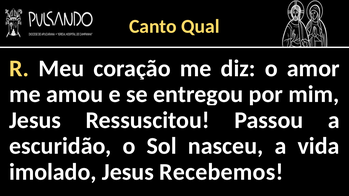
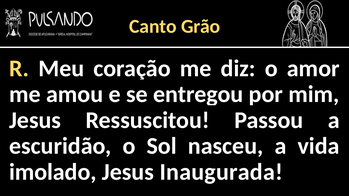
Qual: Qual -> Grão
Recebemos: Recebemos -> Inaugurada
